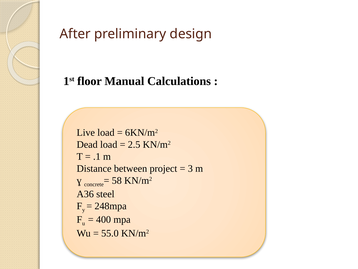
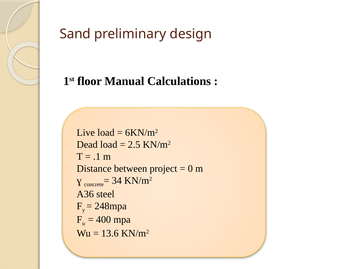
After: After -> Sand
3: 3 -> 0
58: 58 -> 34
55.0: 55.0 -> 13.6
